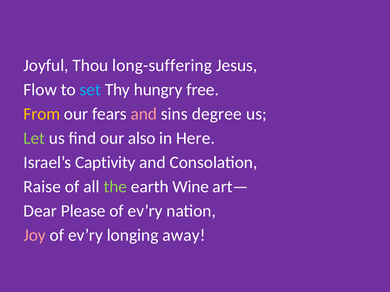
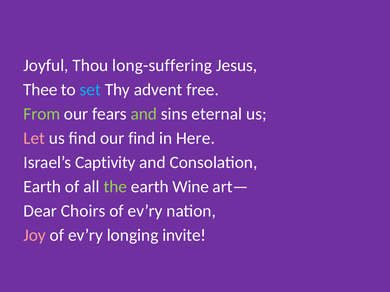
Flow: Flow -> Thee
hungry: hungry -> advent
From colour: yellow -> light green
and at (144, 114) colour: pink -> light green
degree: degree -> eternal
Let colour: light green -> pink
our also: also -> find
Raise at (42, 187): Raise -> Earth
Please: Please -> Choirs
away: away -> invite
